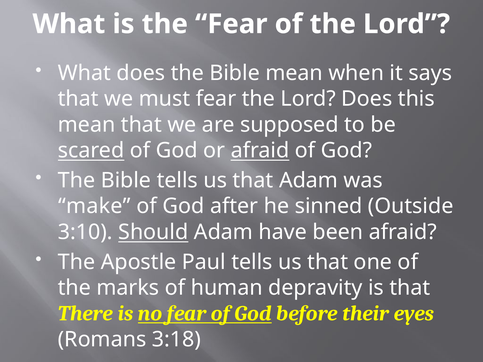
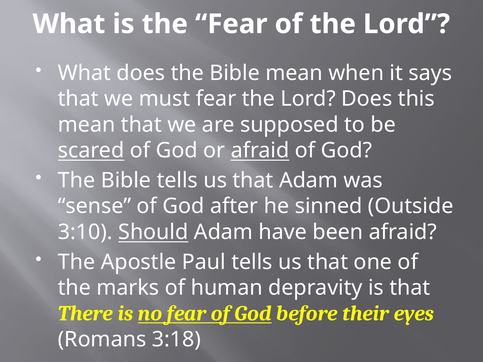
make: make -> sense
